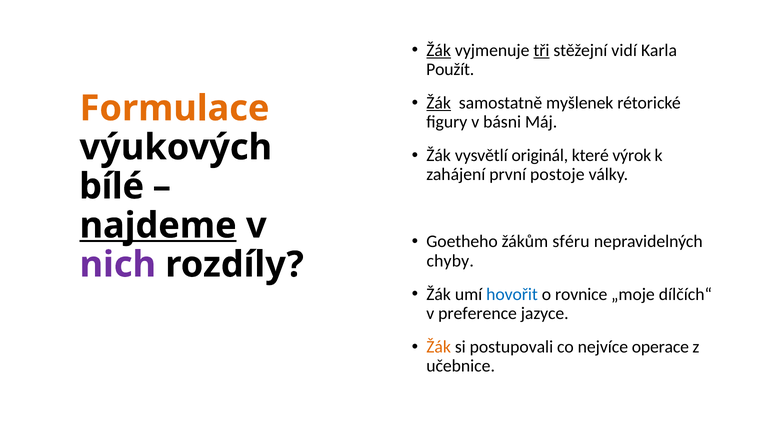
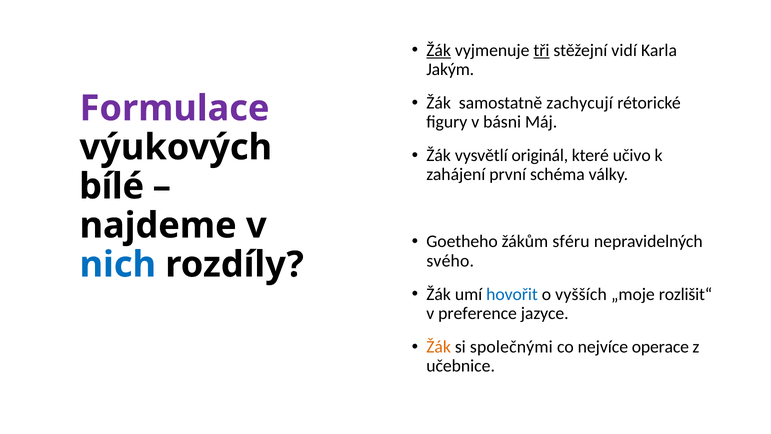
Použít: Použít -> Jakým
Žák at (439, 103) underline: present -> none
myšlenek: myšlenek -> zachycují
Formulace colour: orange -> purple
výrok: výrok -> učivo
postoje: postoje -> schéma
najdeme underline: present -> none
chyby: chyby -> svého
nich colour: purple -> blue
rovnice: rovnice -> vyšších
dílčích“: dílčích“ -> rozlišit“
postupovali: postupovali -> společnými
